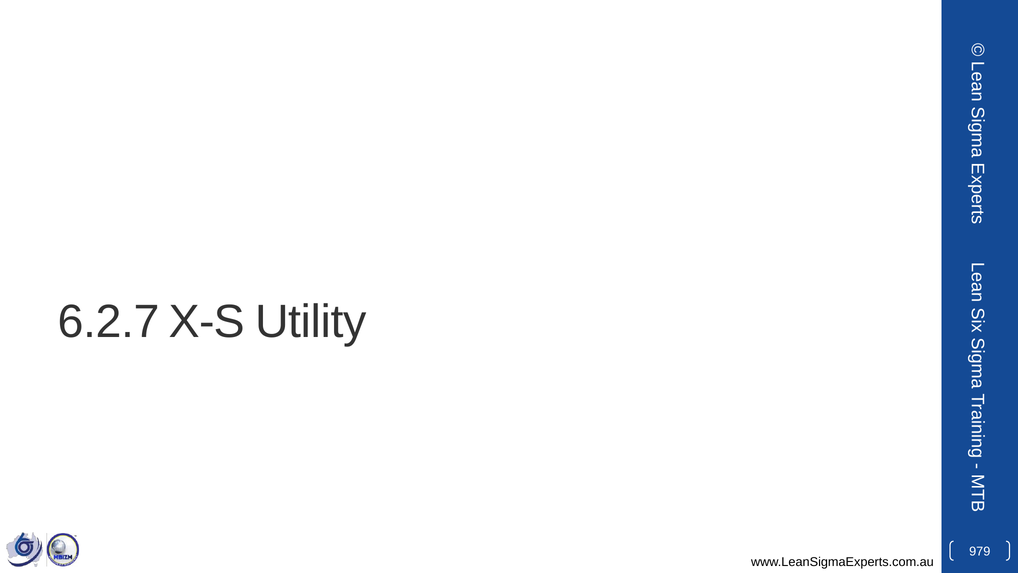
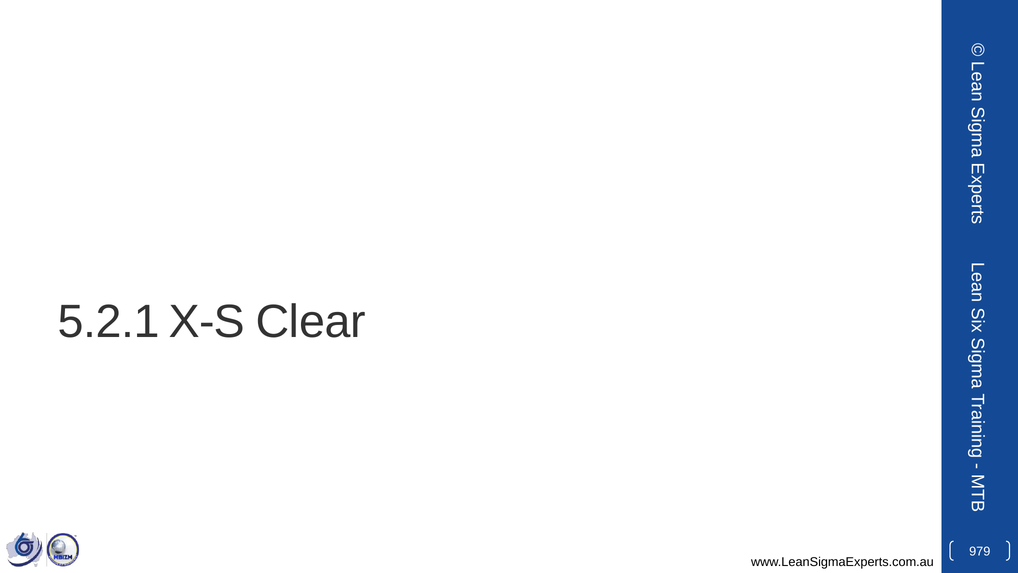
6.2.7: 6.2.7 -> 5.2.1
Utility: Utility -> Clear
